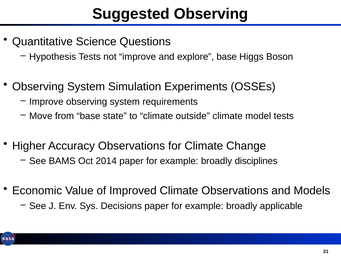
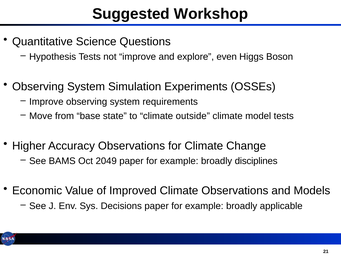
Suggested Observing: Observing -> Workshop
explore base: base -> even
2014: 2014 -> 2049
